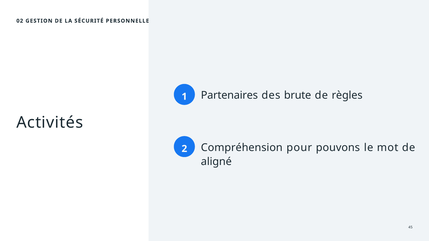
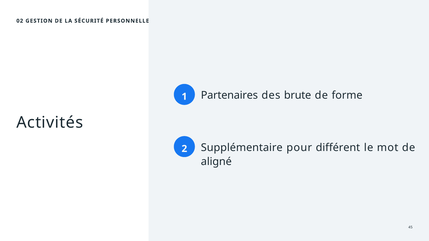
règles: règles -> forme
Compréhension: Compréhension -> Supplémentaire
pouvons: pouvons -> différent
